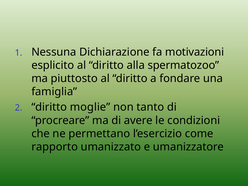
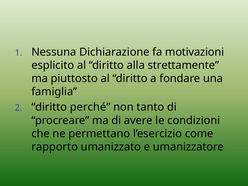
spermatozoo: spermatozoo -> strettamente
moglie: moglie -> perché
